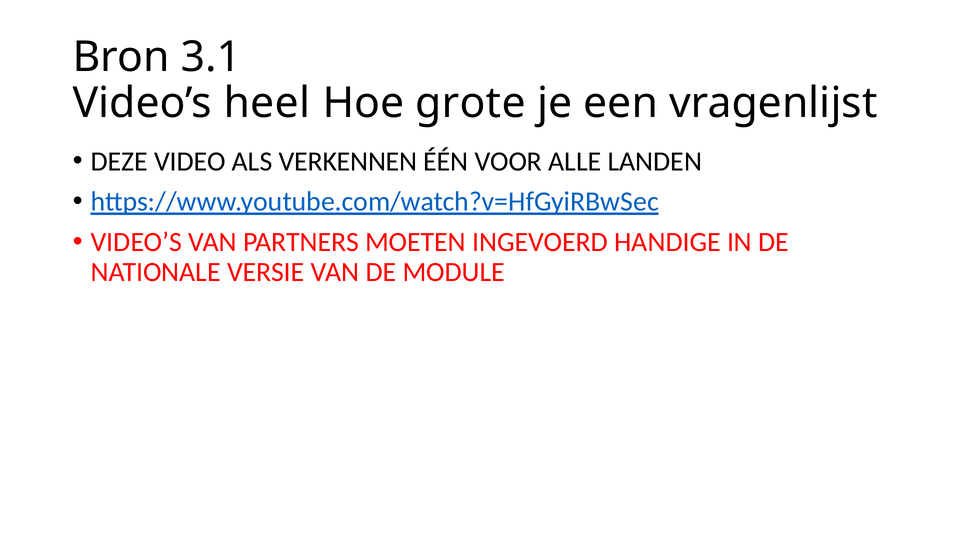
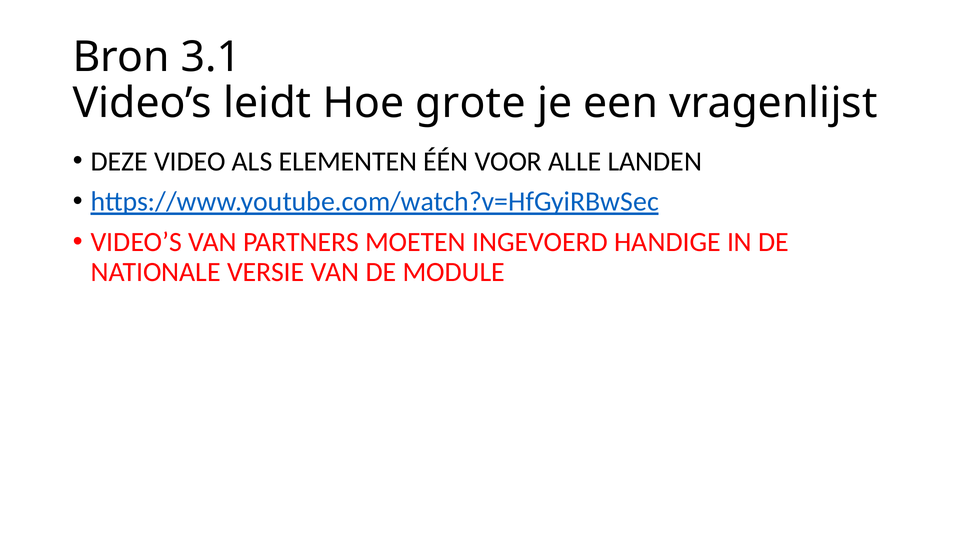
heel: heel -> leidt
VERKENNEN: VERKENNEN -> ELEMENTEN
